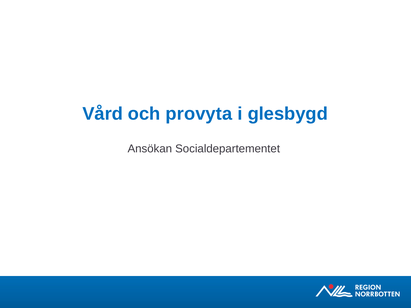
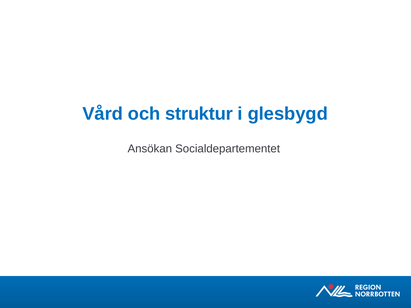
provyta: provyta -> struktur
